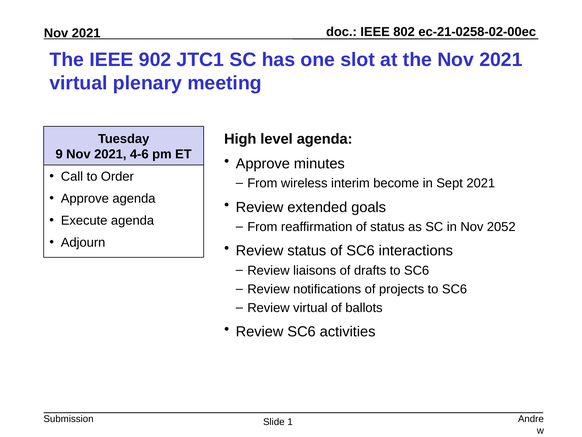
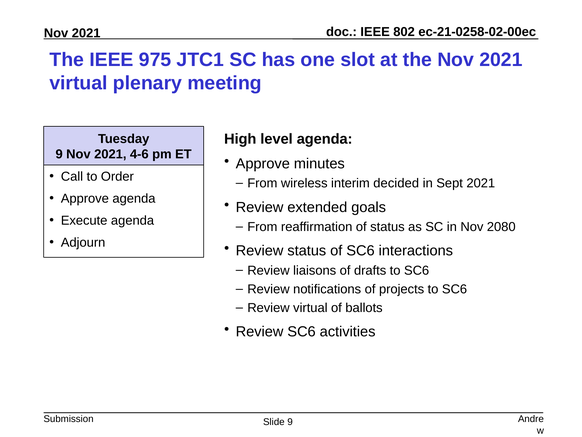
902: 902 -> 975
become: become -> decided
2052: 2052 -> 2080
Slide 1: 1 -> 9
